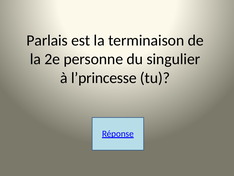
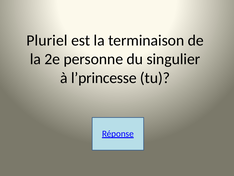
Parlais: Parlais -> Pluriel
